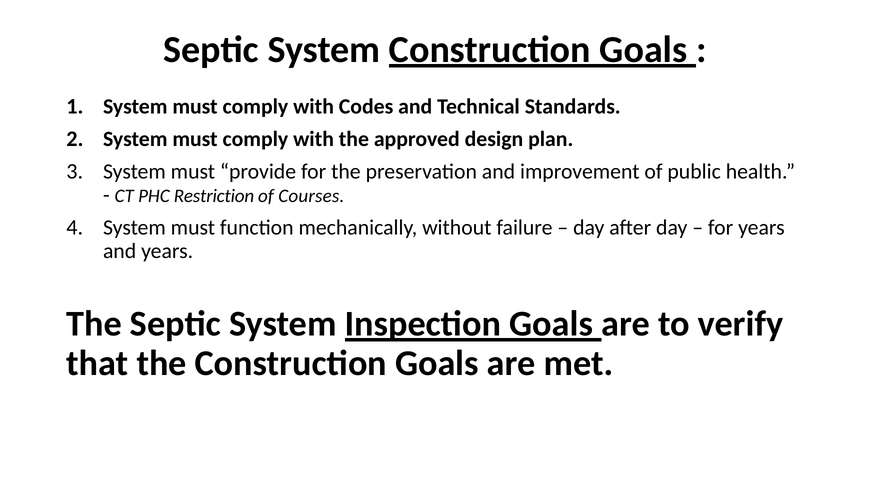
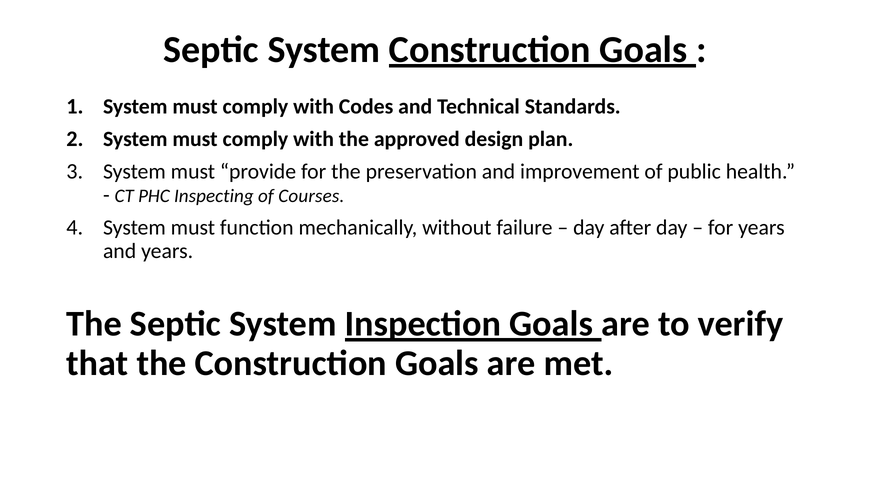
Restriction: Restriction -> Inspecting
